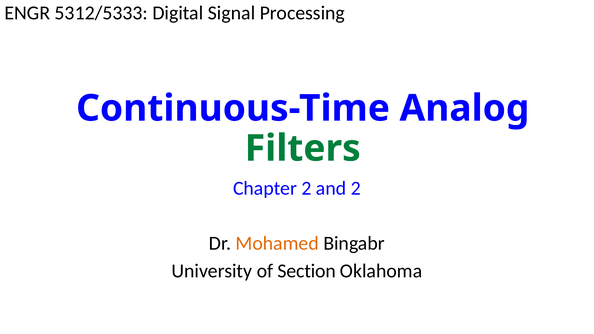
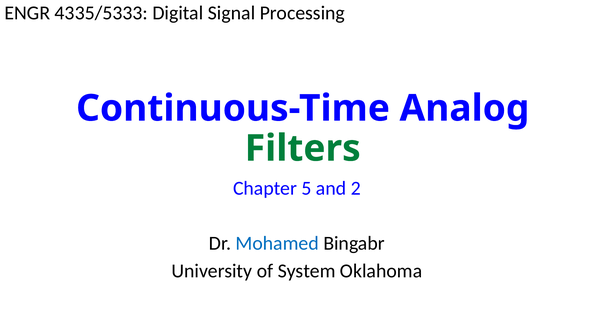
5312/5333: 5312/5333 -> 4335/5333
Chapter 2: 2 -> 5
Mohamed colour: orange -> blue
Section: Section -> System
